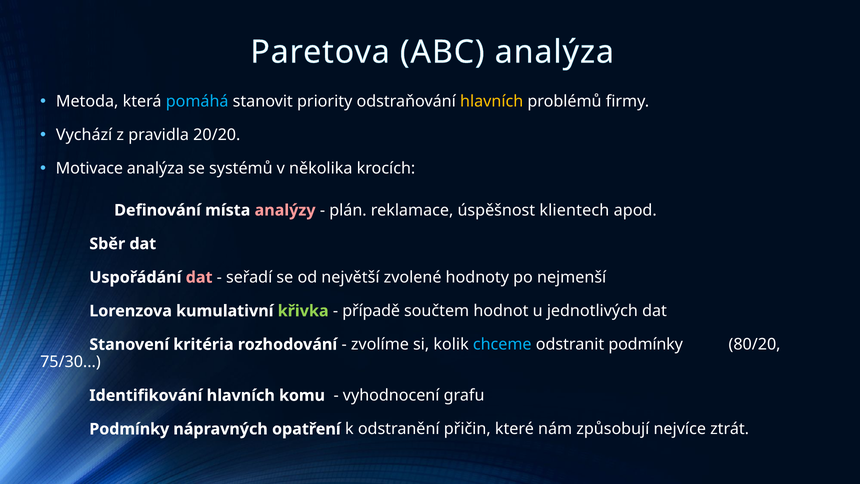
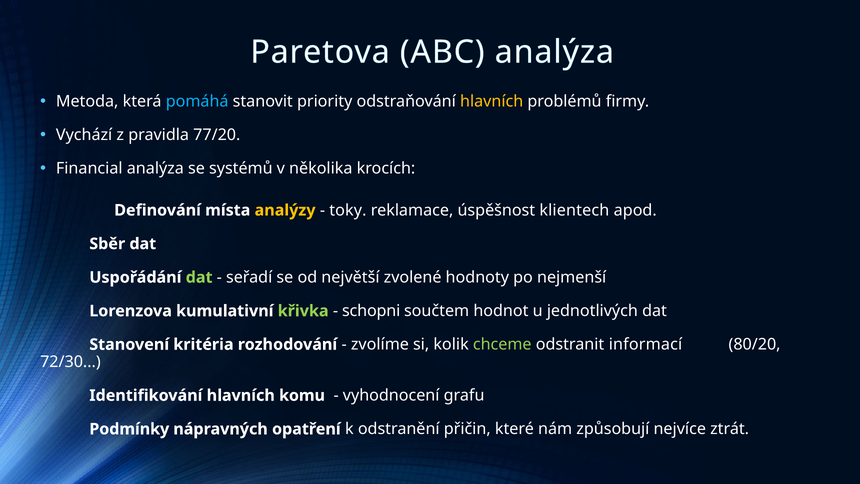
20/20: 20/20 -> 77/20
Motivace: Motivace -> Financial
analýzy colour: pink -> yellow
plán: plán -> toky
dat at (199, 277) colour: pink -> light green
případě: případě -> schopni
chceme colour: light blue -> light green
odstranit podmínky: podmínky -> informací
75/30: 75/30 -> 72/30
